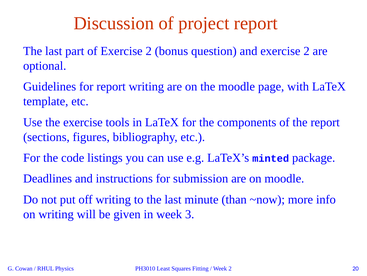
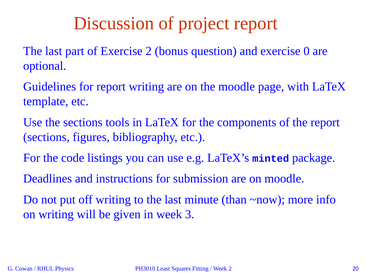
and exercise 2: 2 -> 0
the exercise: exercise -> sections
